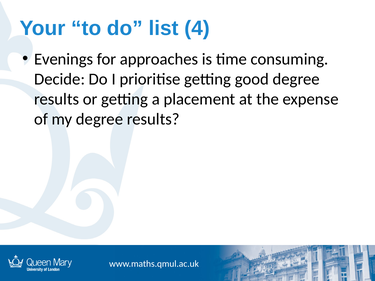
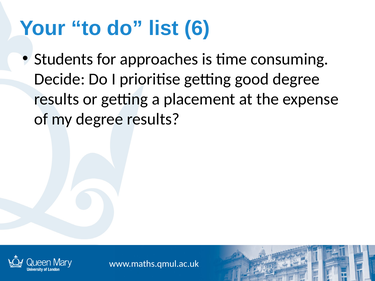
4: 4 -> 6
Evenings: Evenings -> Students
